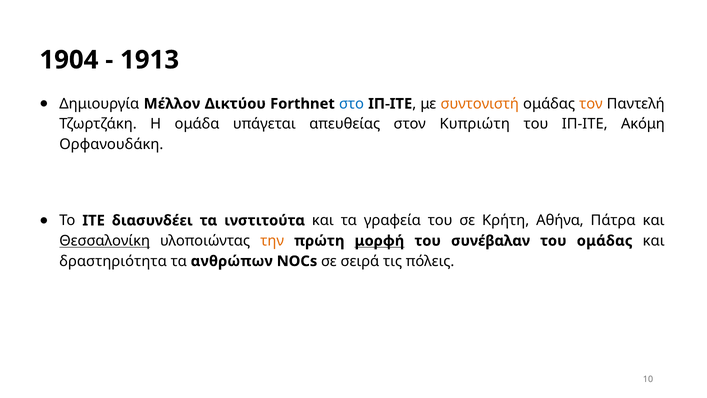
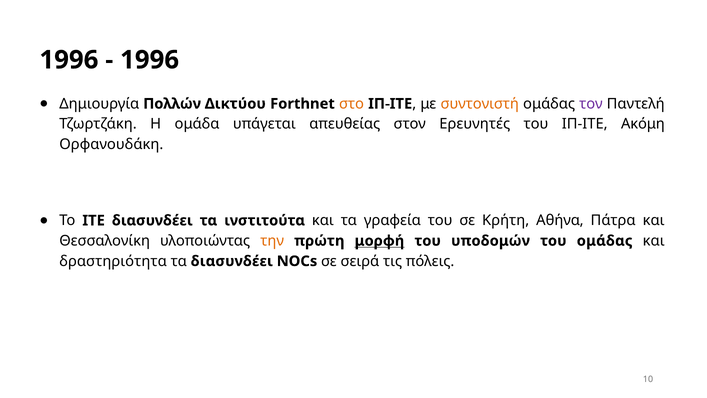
1904 at (69, 60): 1904 -> 1996
1913 at (150, 60): 1913 -> 1996
Μέλλον: Μέλλον -> Πολλών
στο colour: blue -> orange
τον colour: orange -> purple
Κυπριώτη: Κυπριώτη -> Ερευνητές
Θεσσαλονίκη underline: present -> none
συνέβαλαν: συνέβαλαν -> υποδομών
τα ανθρώπων: ανθρώπων -> διασυνδέει
